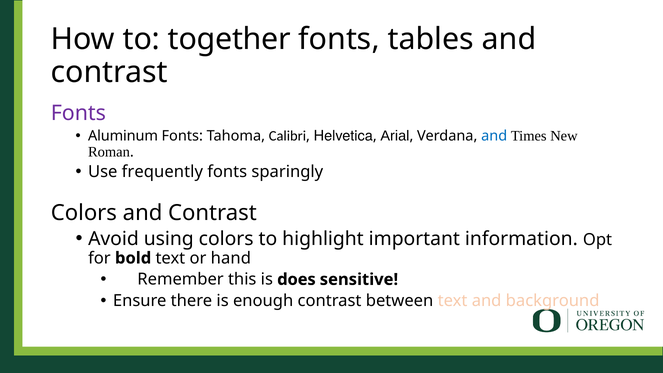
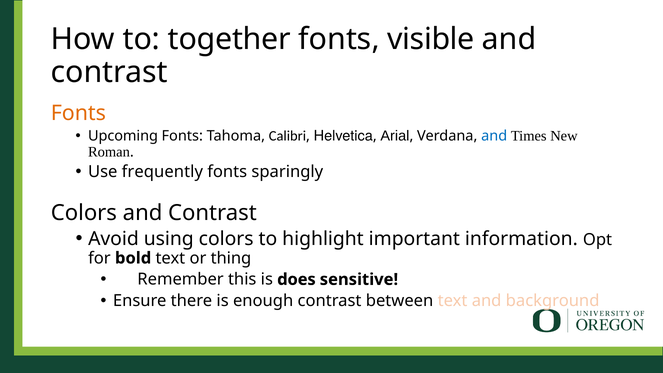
tables: tables -> visible
Fonts at (78, 113) colour: purple -> orange
Aluminum: Aluminum -> Upcoming
hand: hand -> thing
